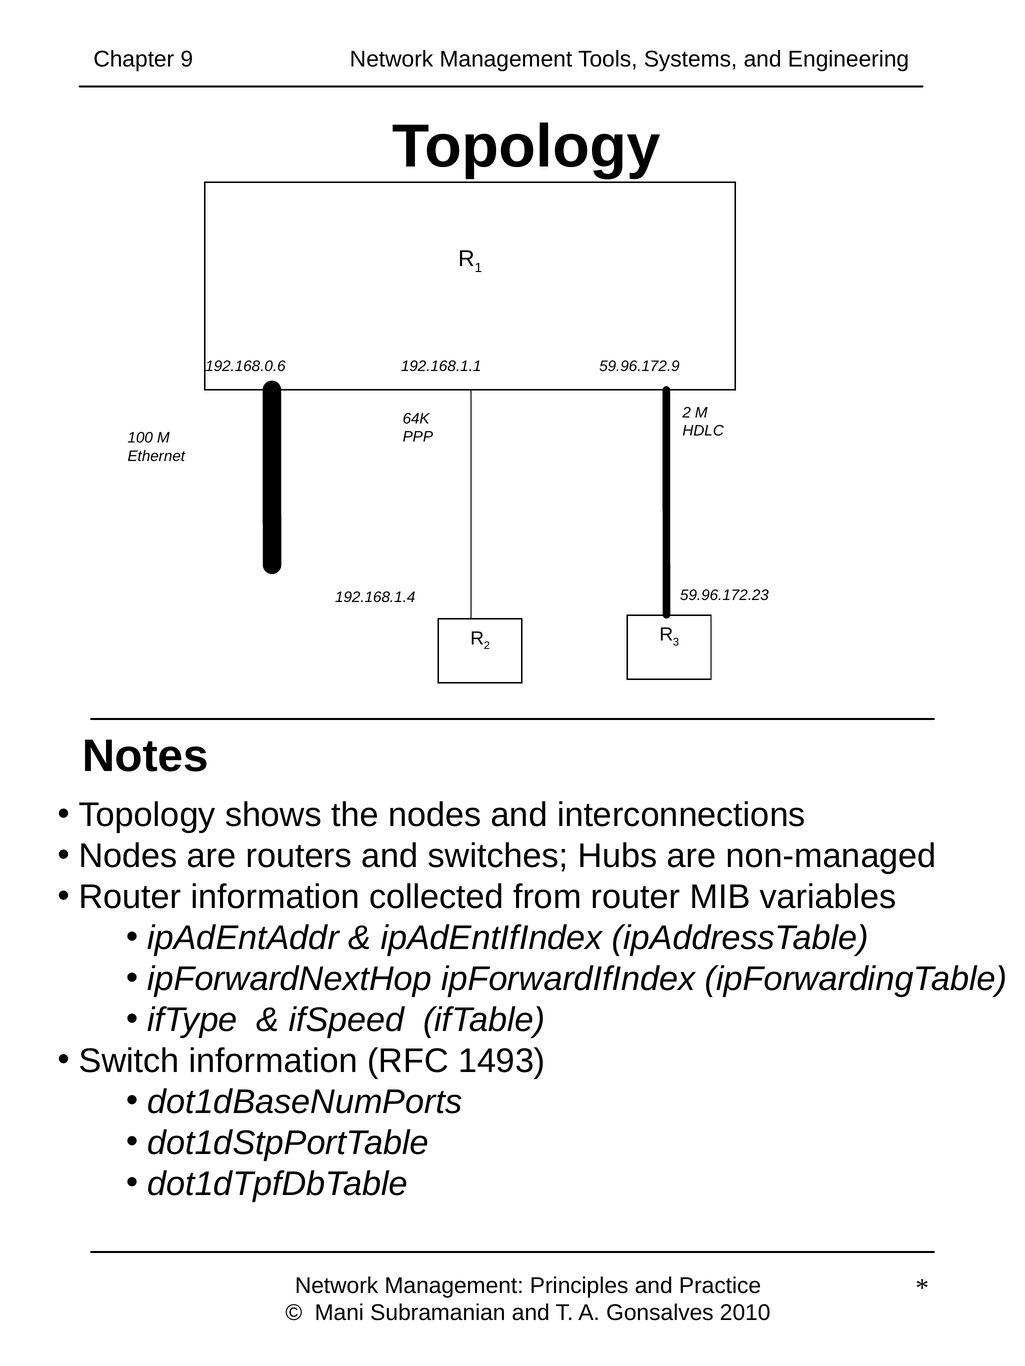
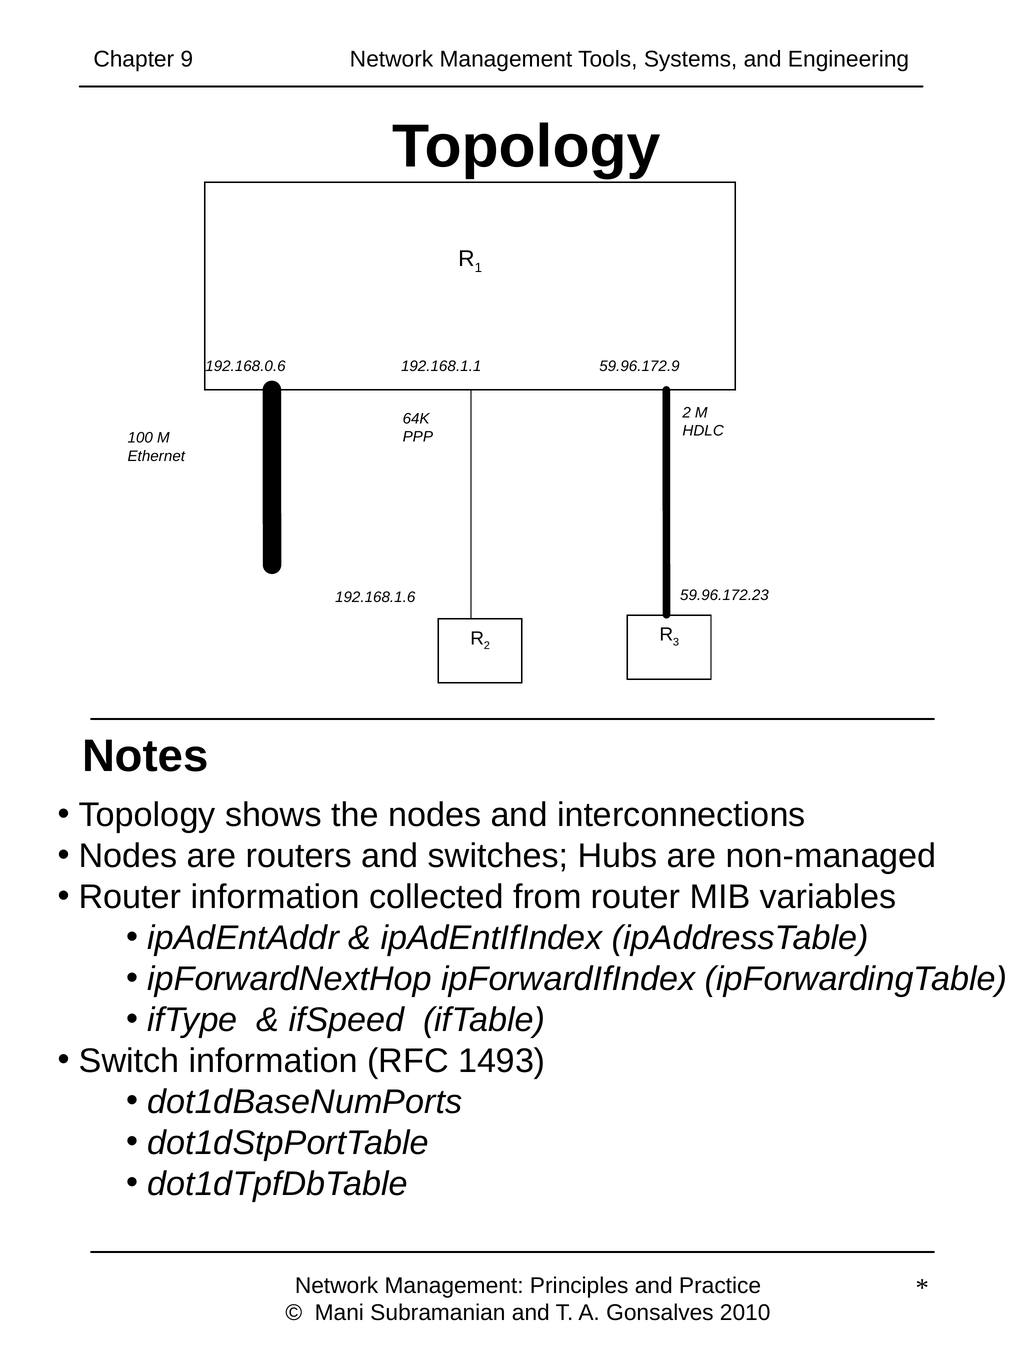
192.168.1.4: 192.168.1.4 -> 192.168.1.6
